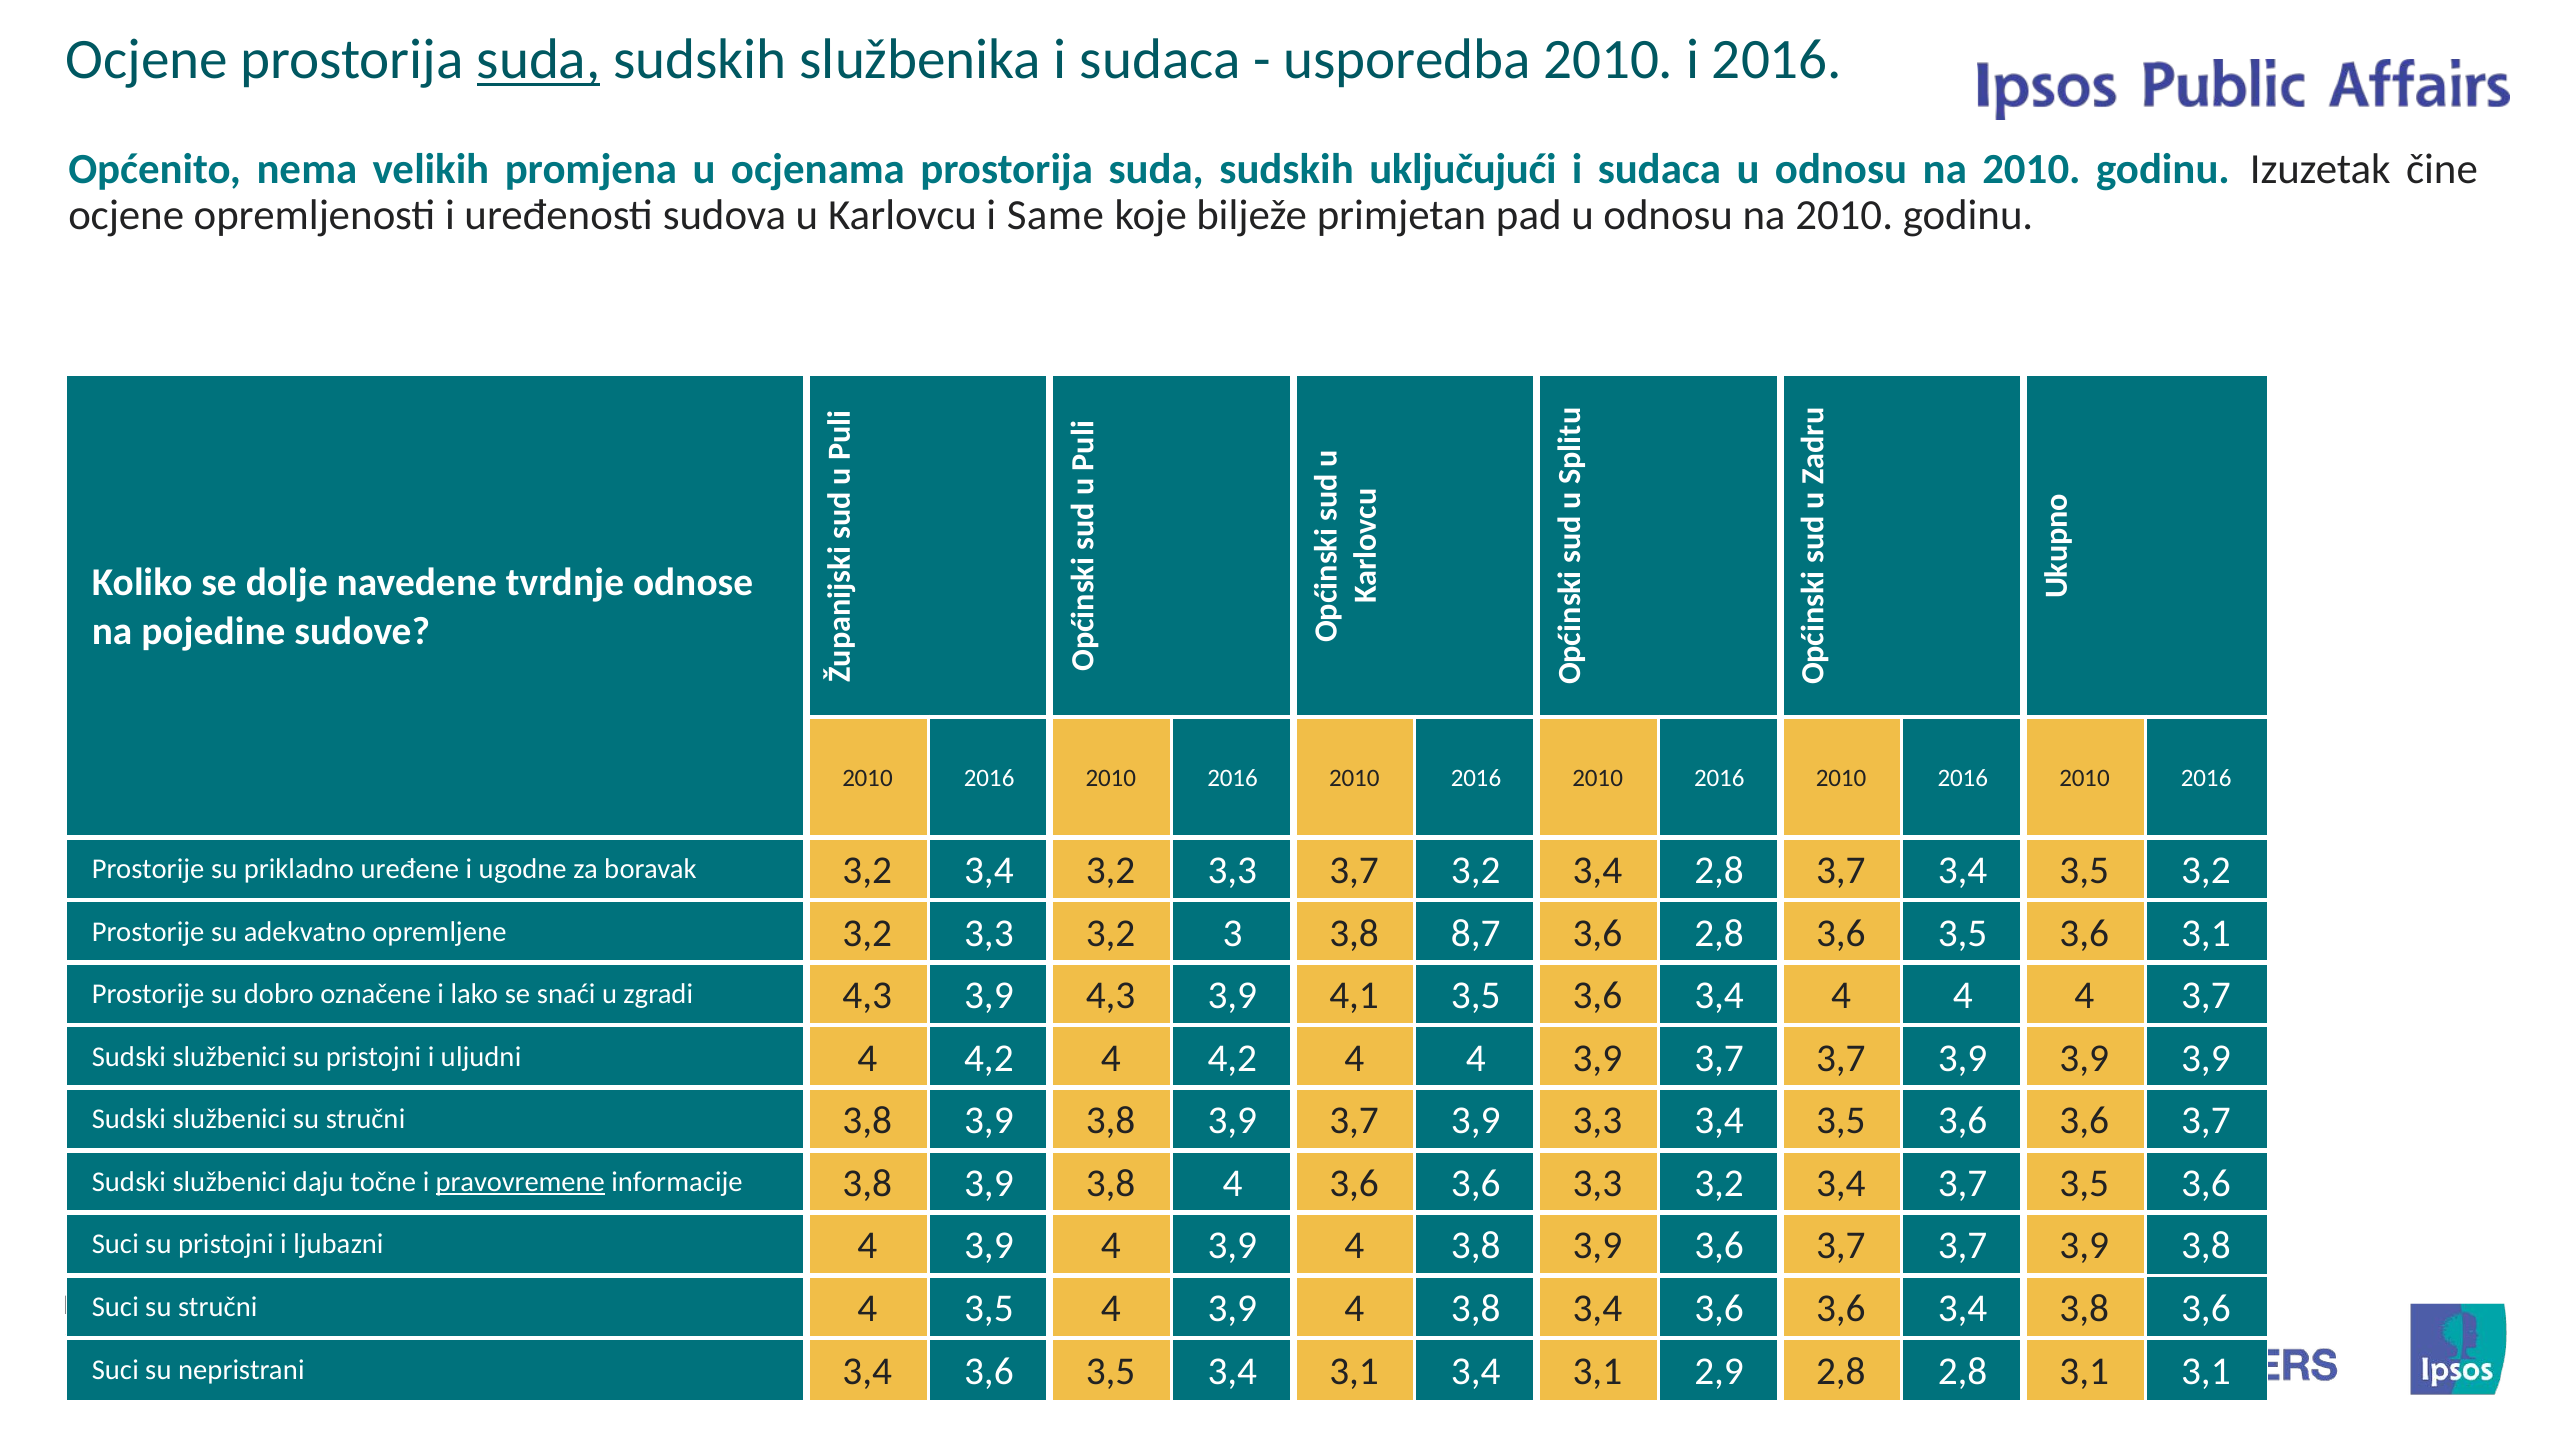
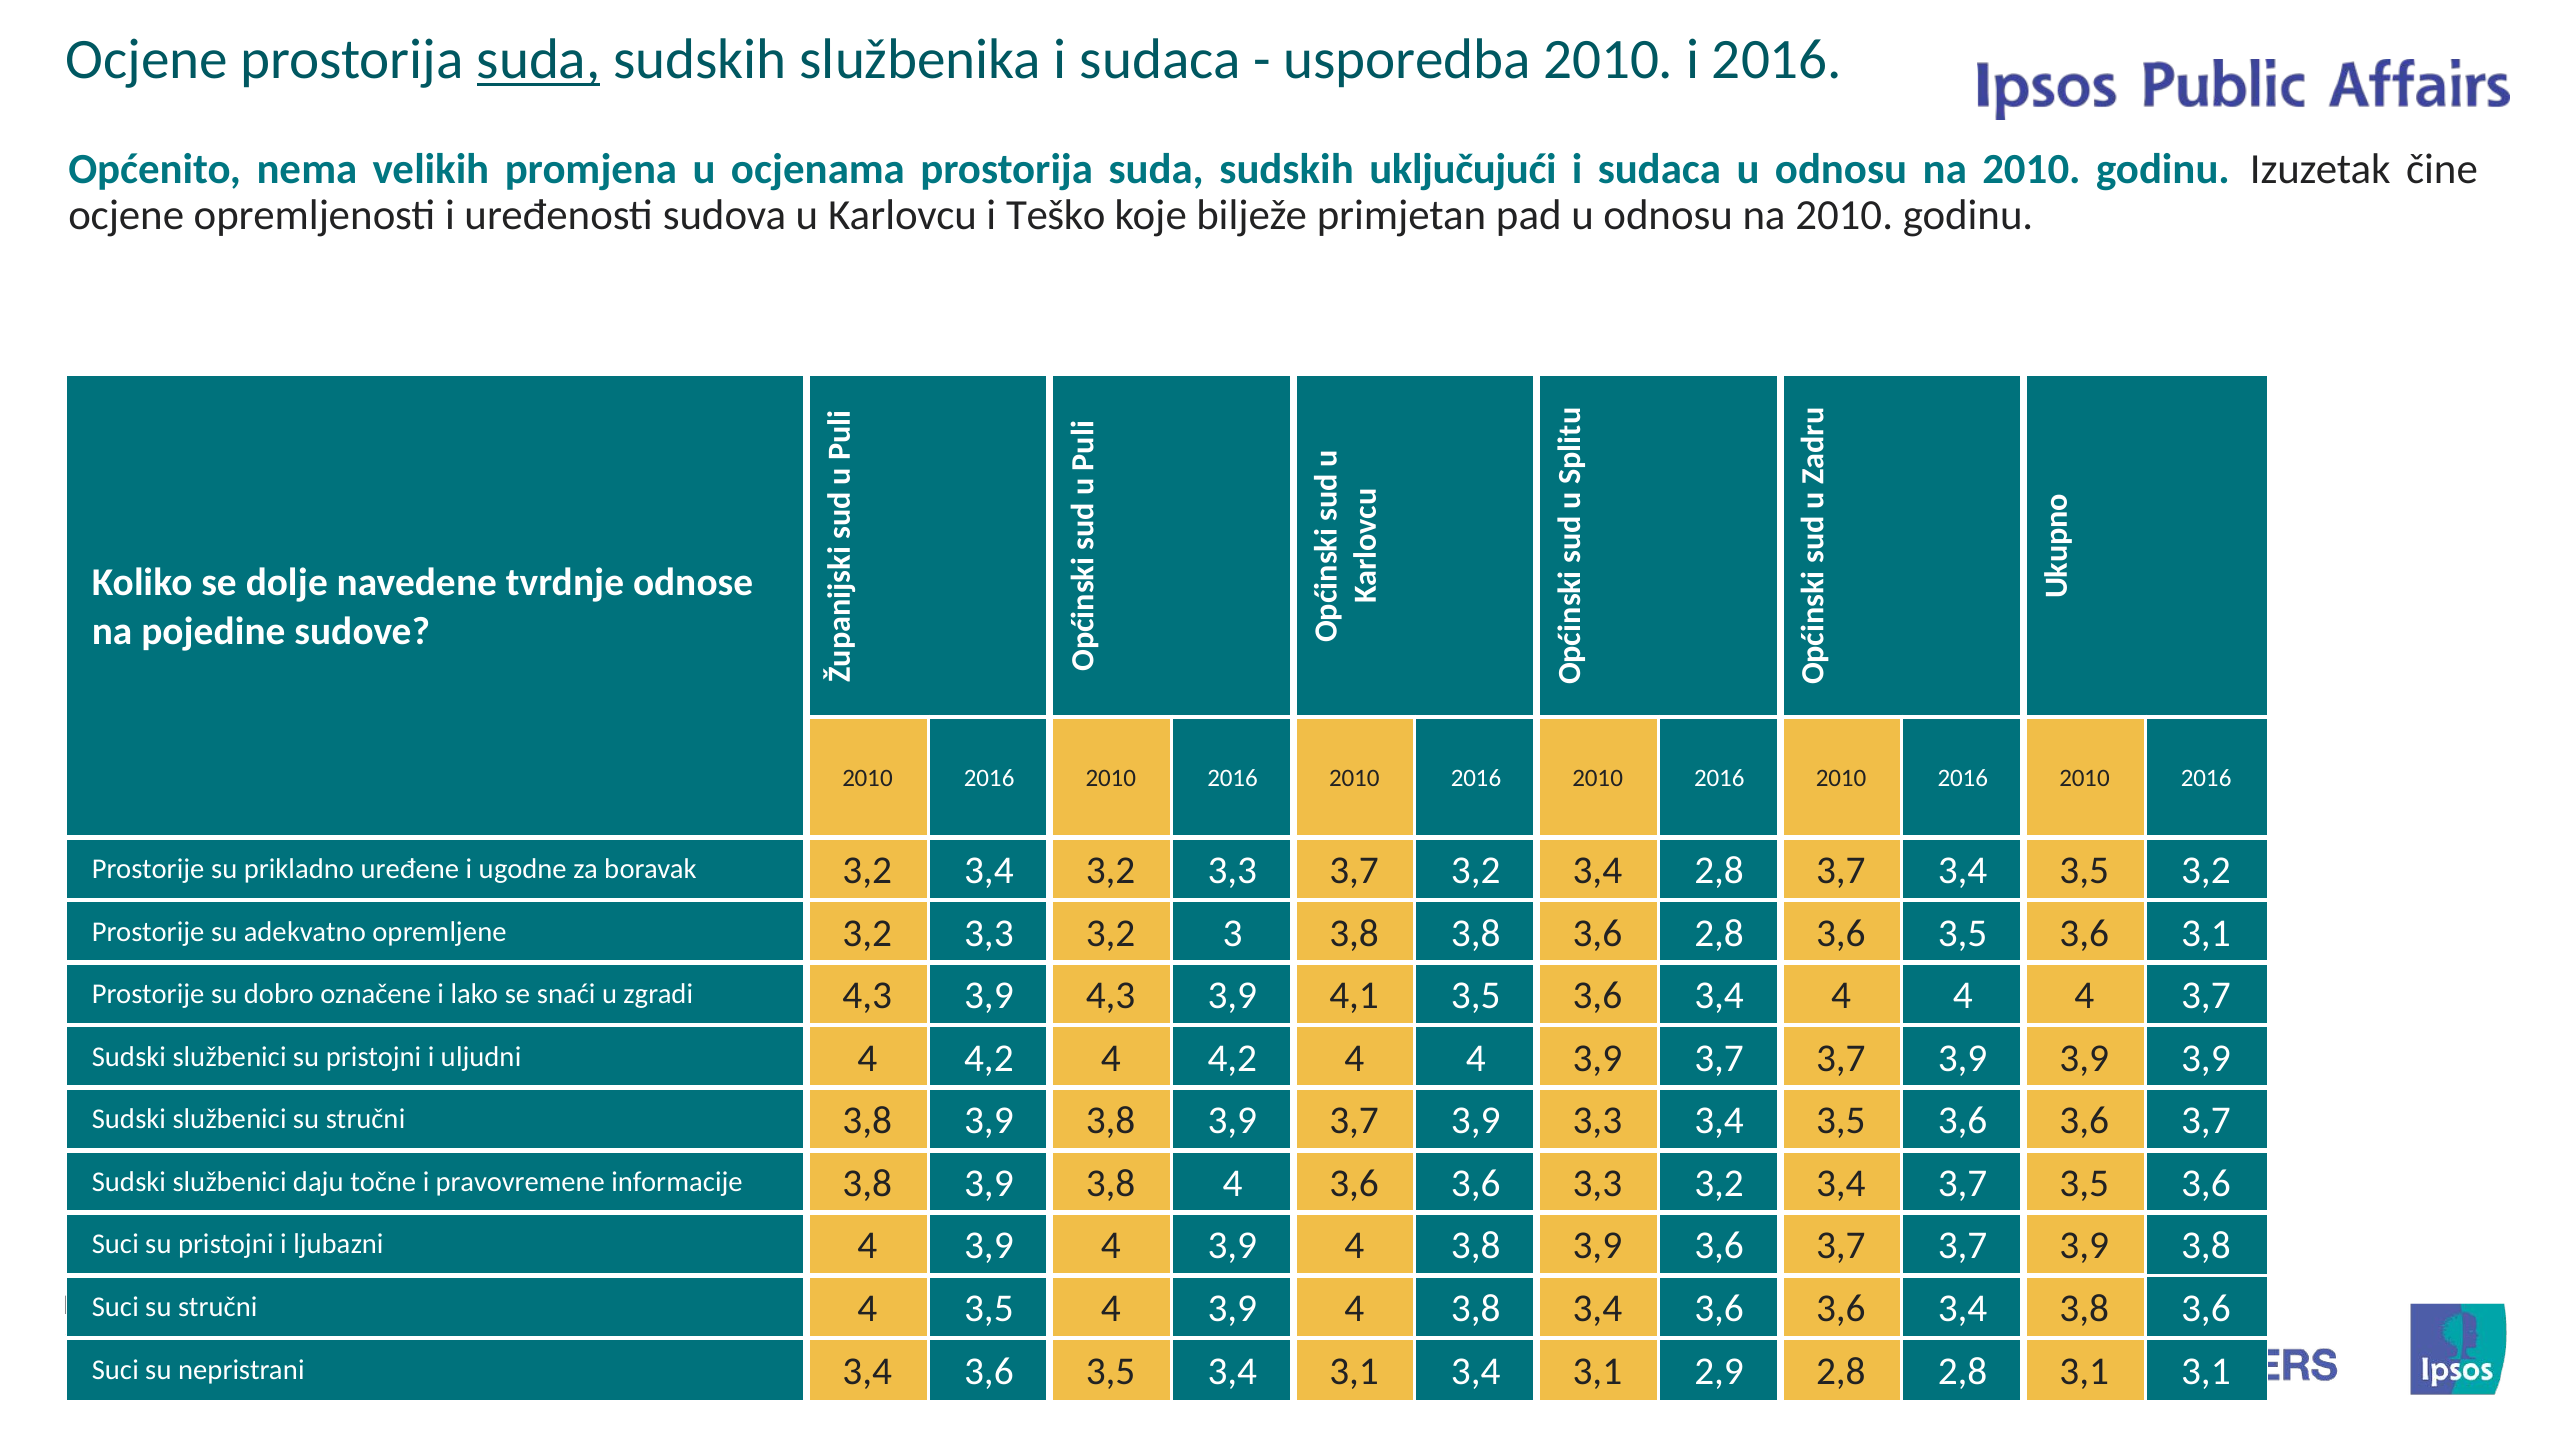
Same: Same -> Teško
3,8 8,7: 8,7 -> 3,8
pravovremene underline: present -> none
